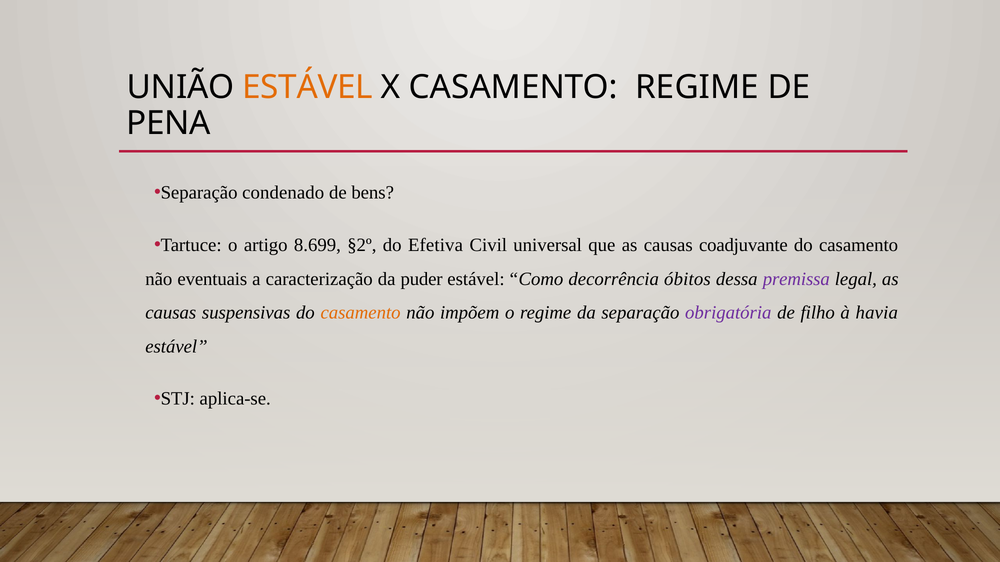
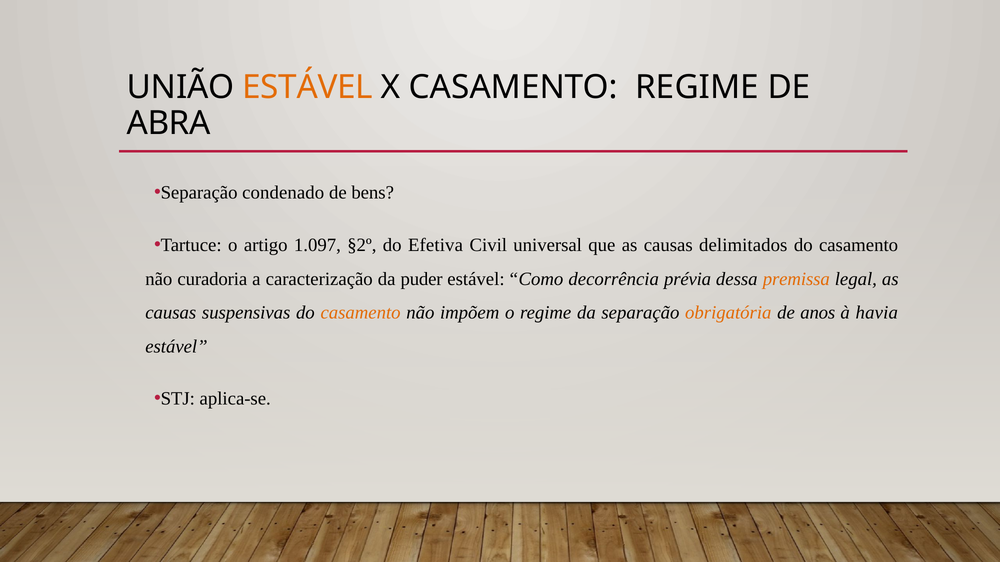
PENA: PENA -> ABRA
8.699: 8.699 -> 1.097
coadjuvante: coadjuvante -> delimitados
eventuais: eventuais -> curadoria
óbitos: óbitos -> prévia
premissa colour: purple -> orange
obrigatória colour: purple -> orange
filho: filho -> anos
